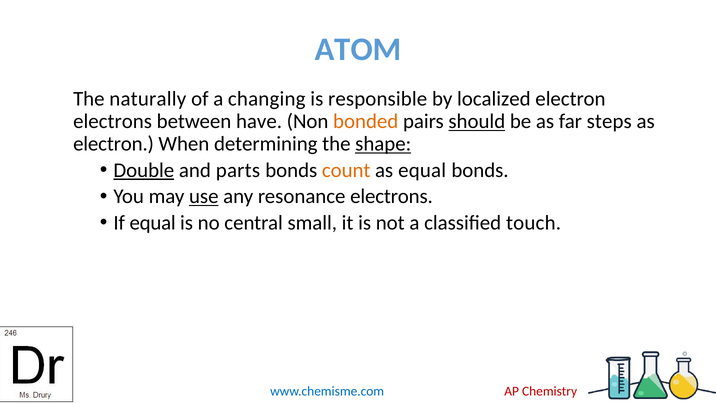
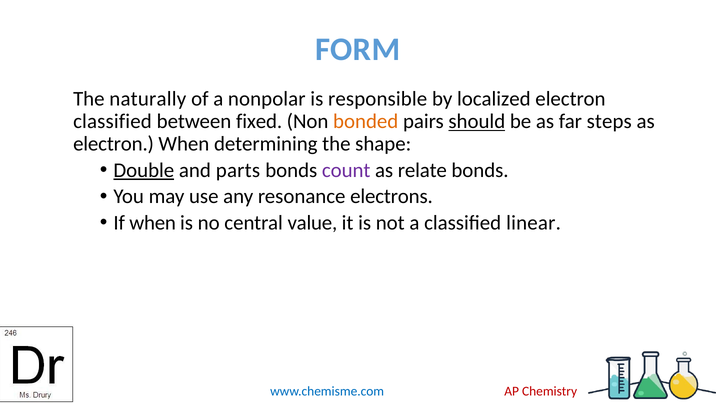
ATOM: ATOM -> FORM
changing: changing -> nonpolar
electrons at (113, 121): electrons -> classified
have: have -> fixed
shape underline: present -> none
count colour: orange -> purple
as equal: equal -> relate
use underline: present -> none
If equal: equal -> when
small: small -> value
touch: touch -> linear
